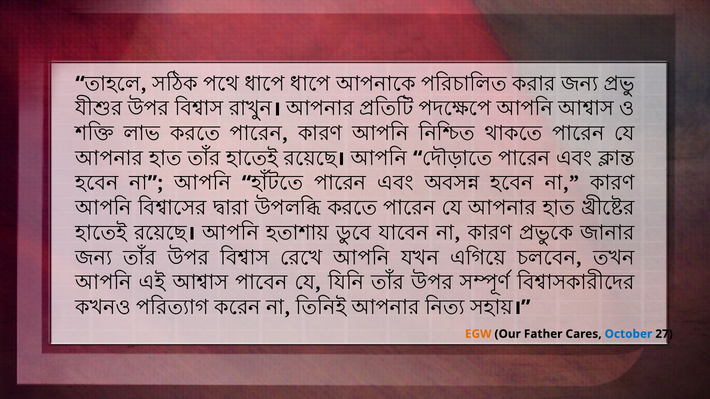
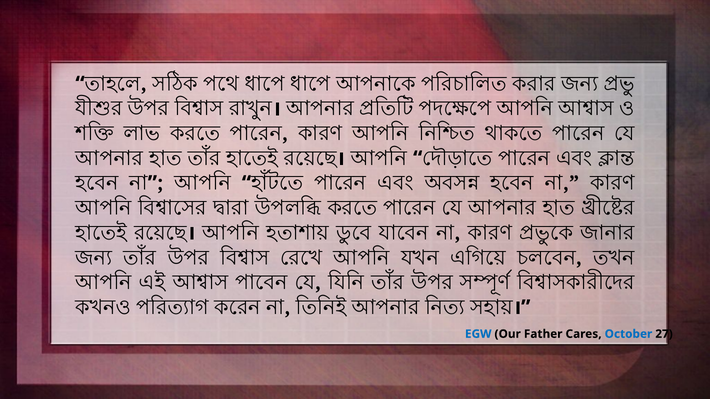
EGW colour: orange -> blue
